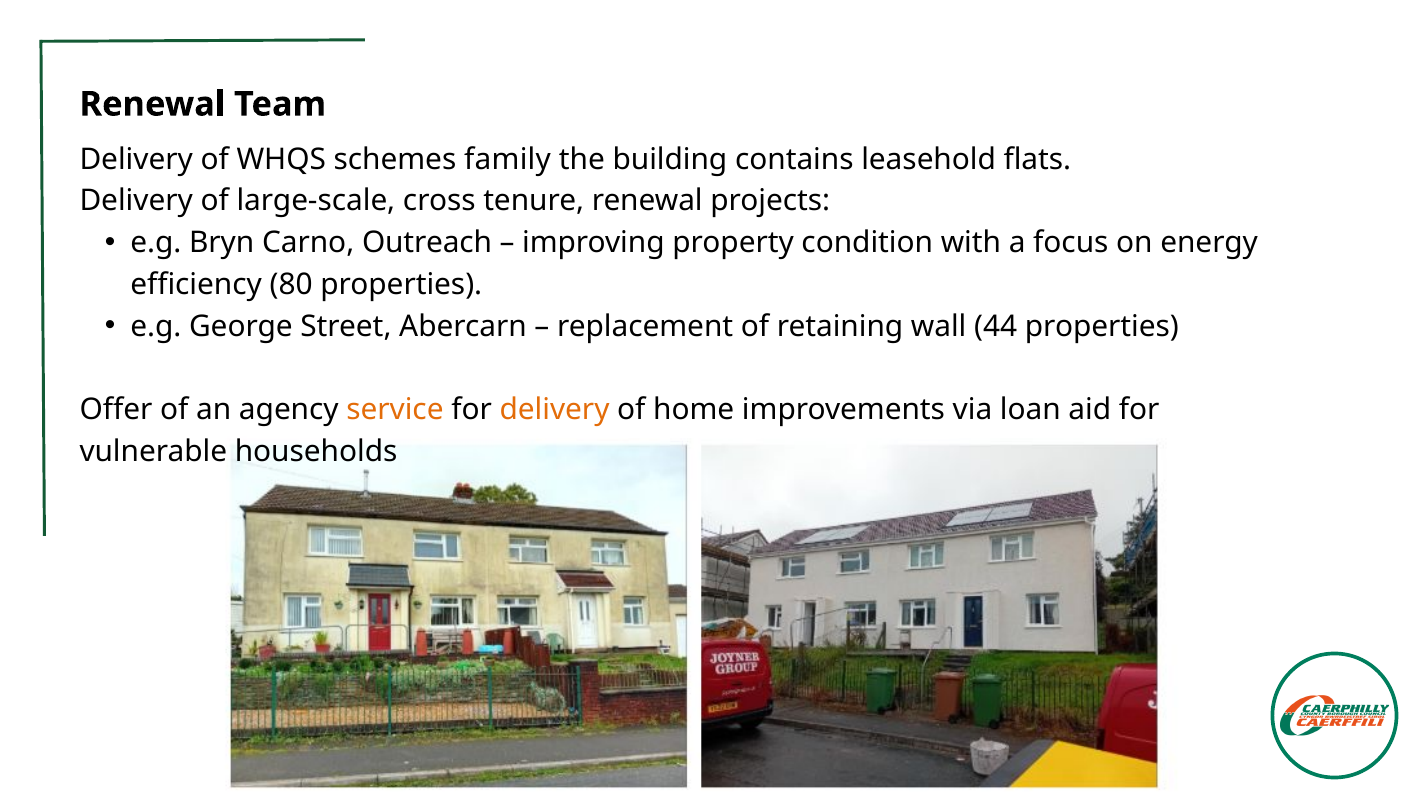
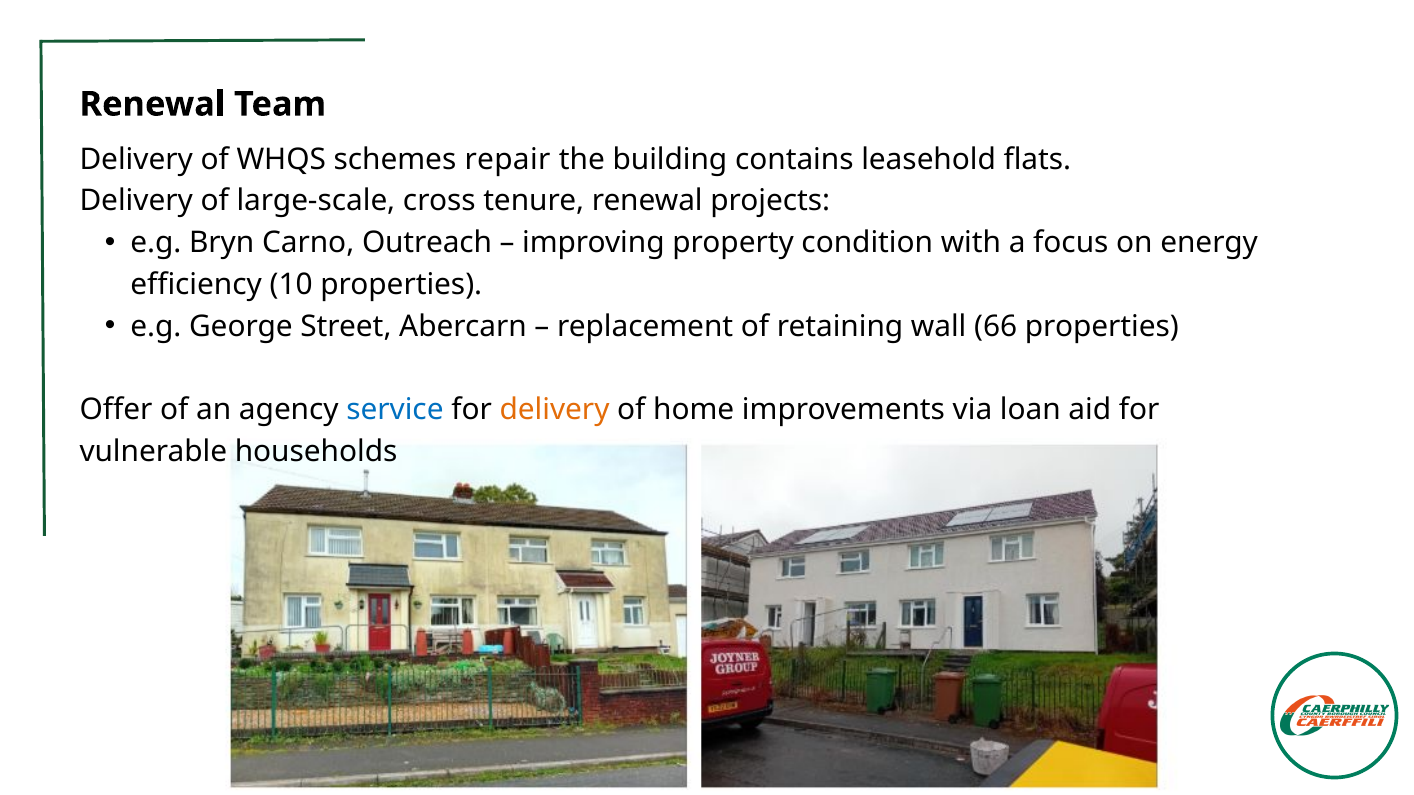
family: family -> repair
80: 80 -> 10
44: 44 -> 66
service colour: orange -> blue
